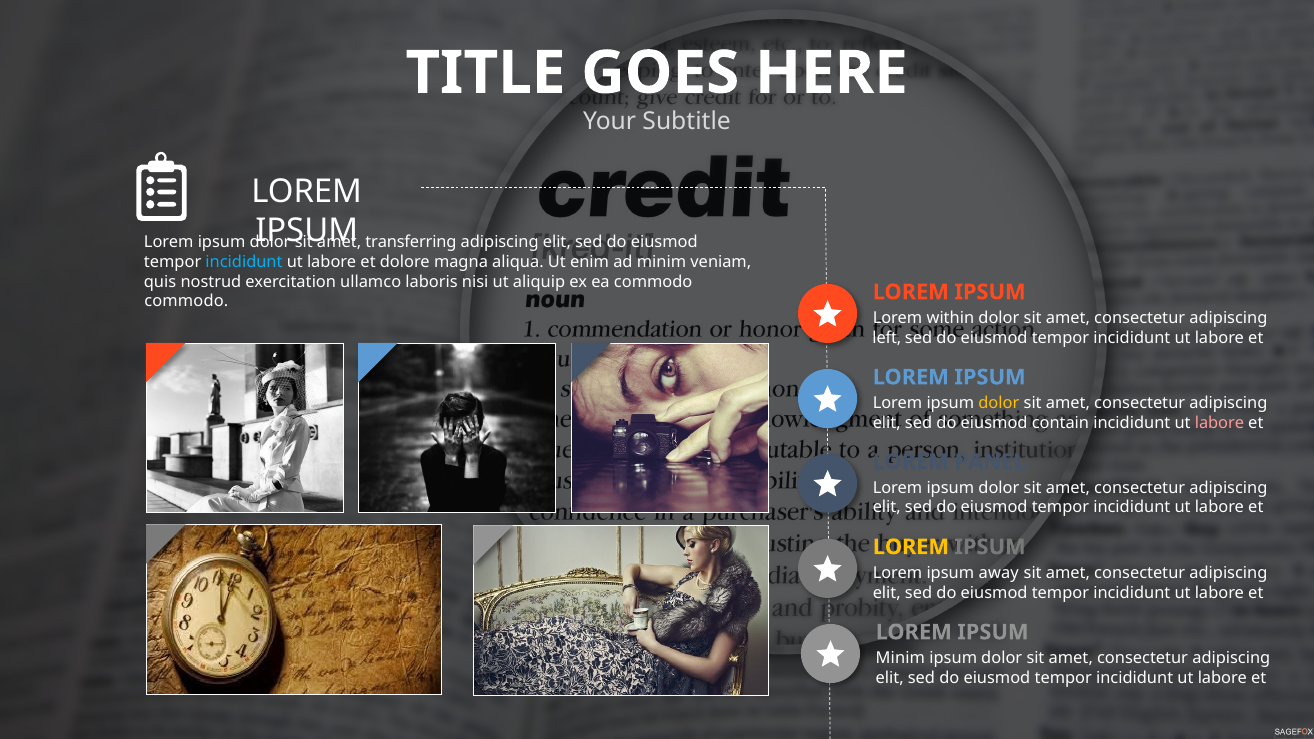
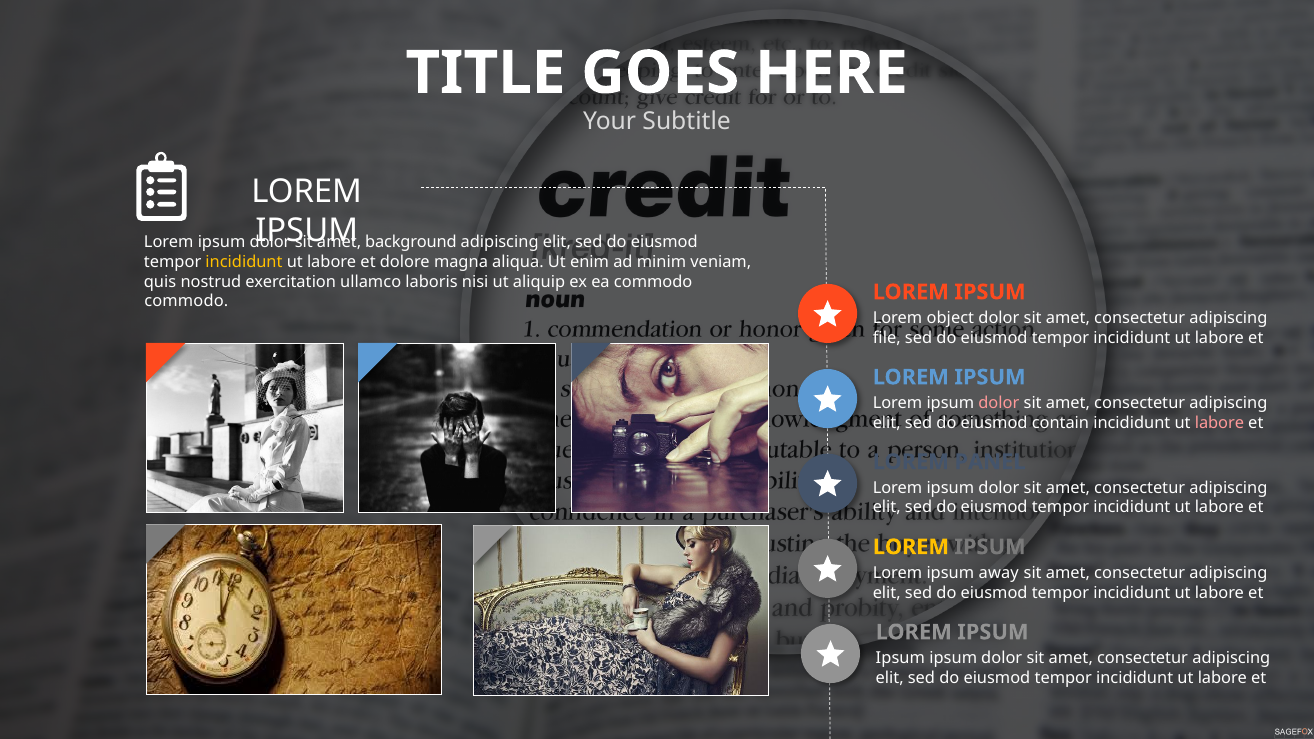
transferring: transferring -> background
incididunt at (244, 262) colour: light blue -> yellow
within: within -> object
left: left -> file
dolor at (999, 403) colour: yellow -> pink
Minim at (900, 658): Minim -> Ipsum
